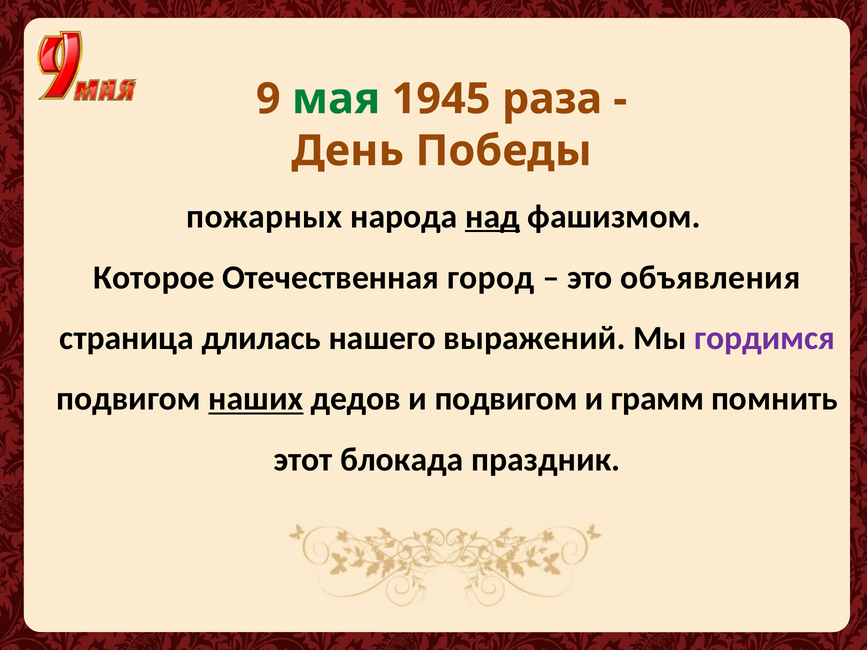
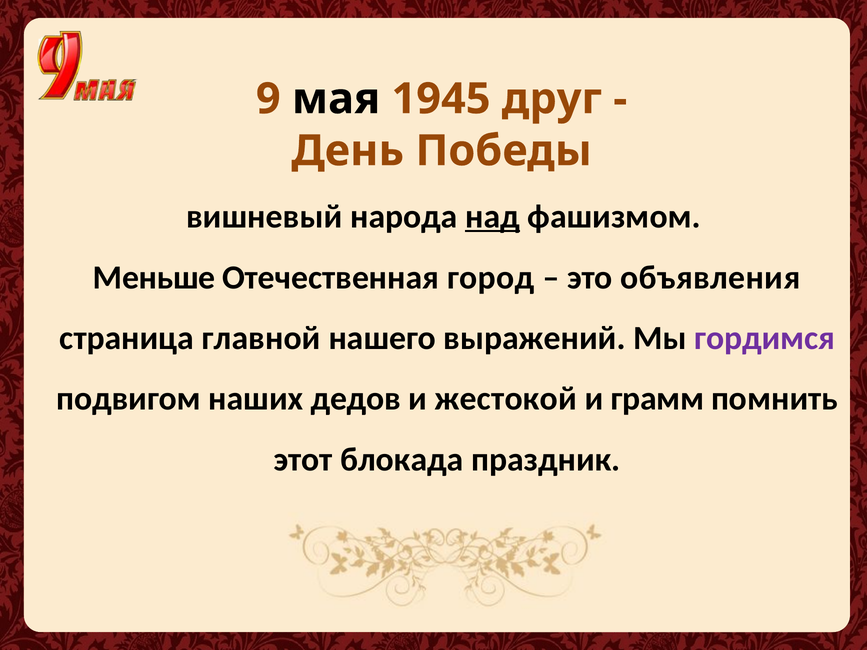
мая colour: green -> black
раза: раза -> друг
пожарных: пожарных -> вишневый
Которое: Которое -> Меньше
длилась: длилась -> главной
наших underline: present -> none
и подвигом: подвигом -> жестокой
